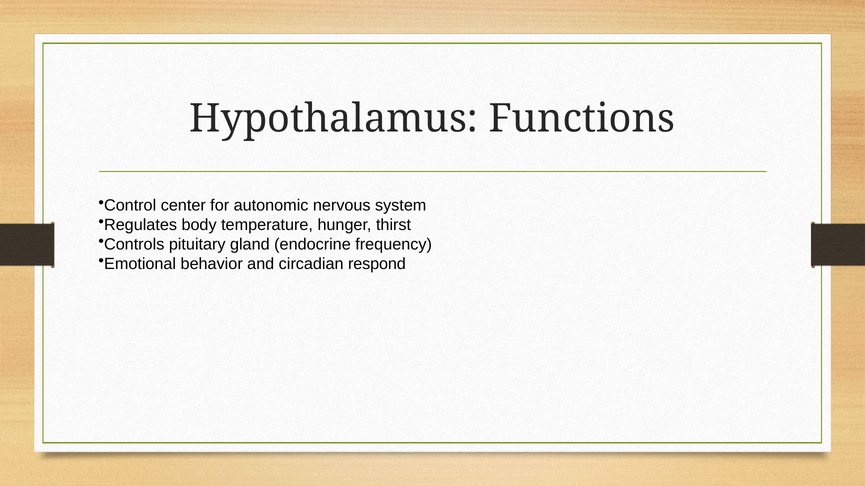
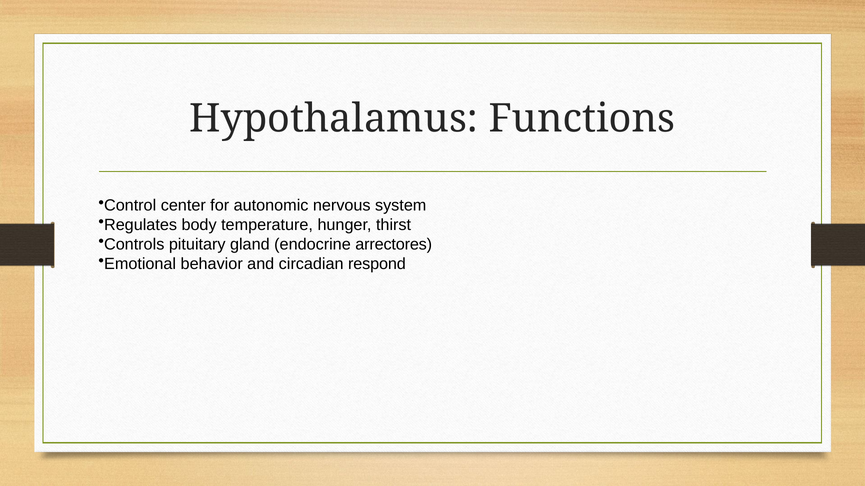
frequency: frequency -> arrectores
